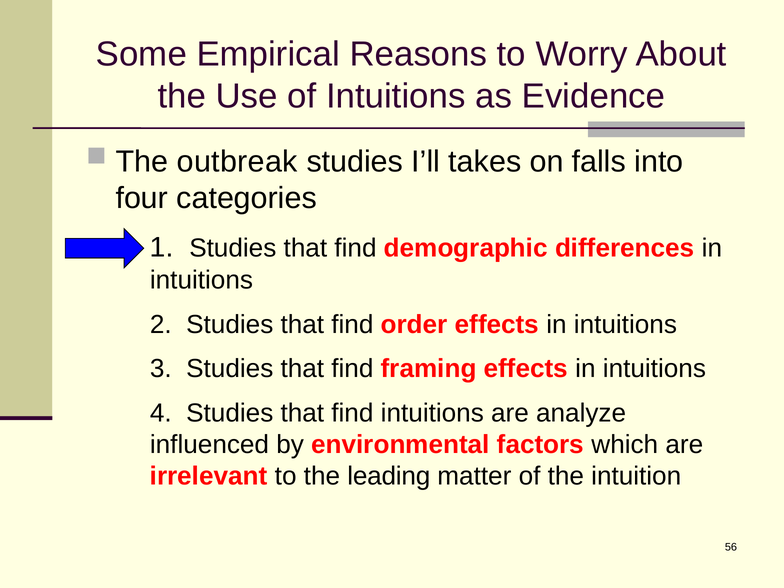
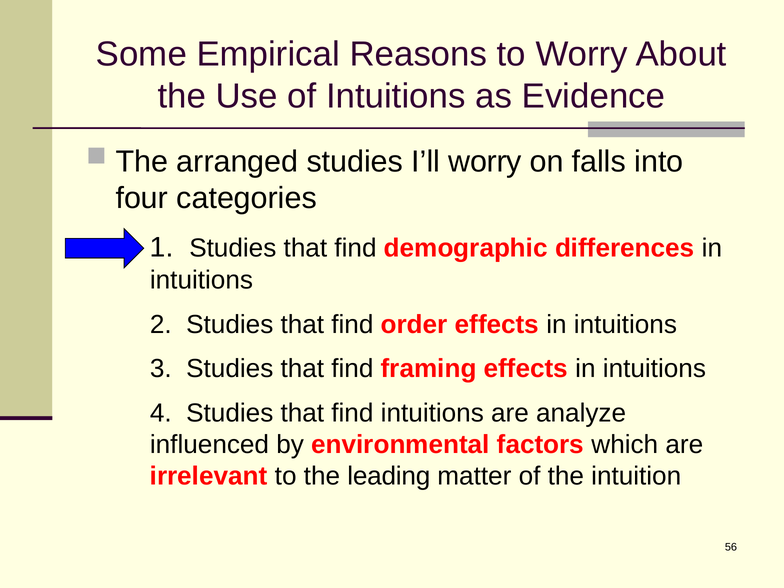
outbreak: outbreak -> arranged
I’ll takes: takes -> worry
